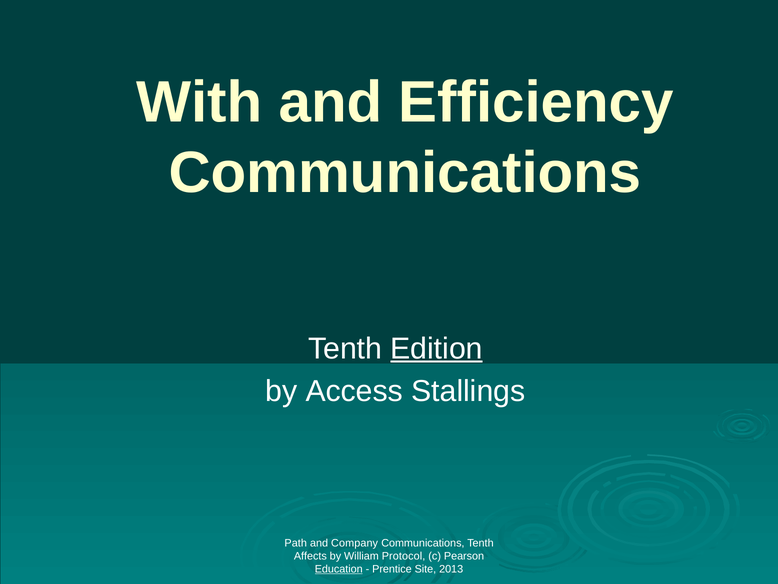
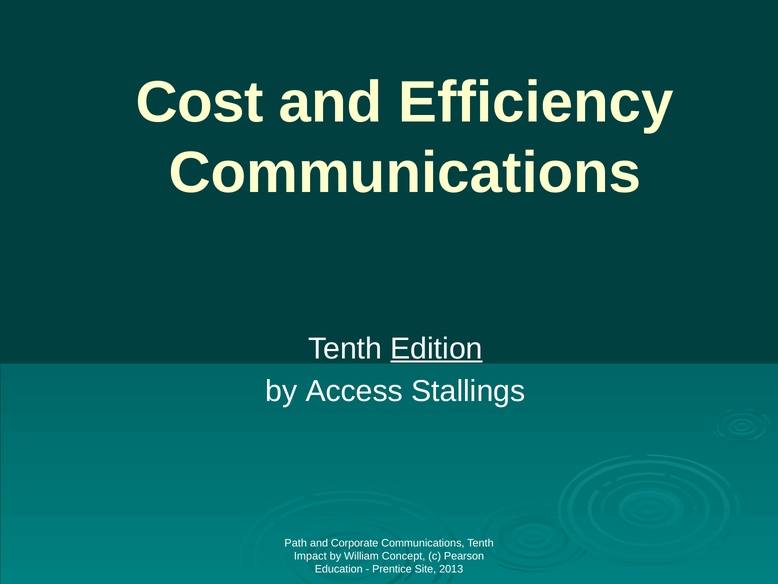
With: With -> Cost
Company: Company -> Corporate
Affects: Affects -> Impact
Protocol: Protocol -> Concept
Education underline: present -> none
